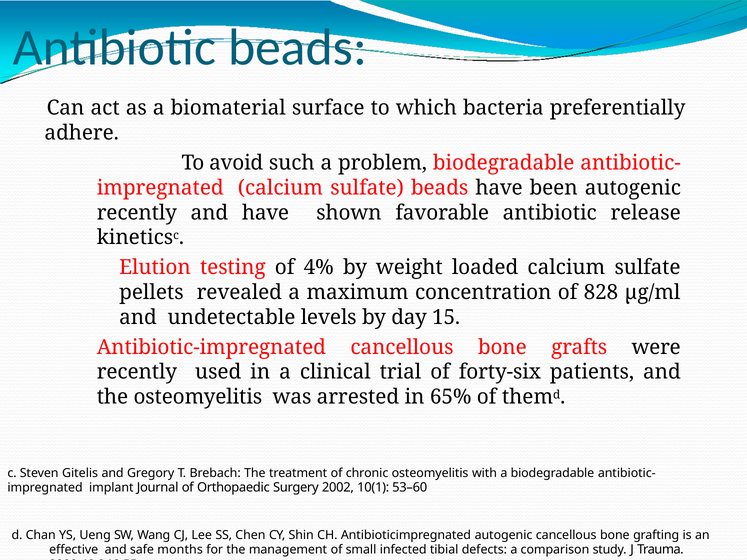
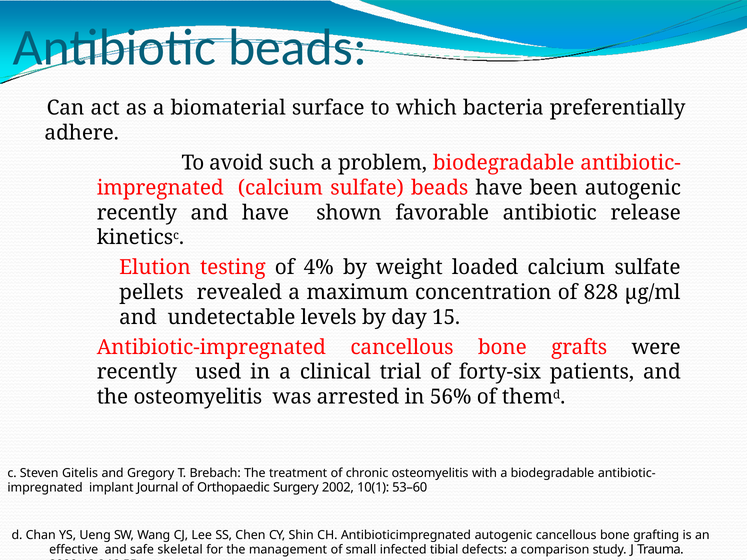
65%: 65% -> 56%
months: months -> skeletal
